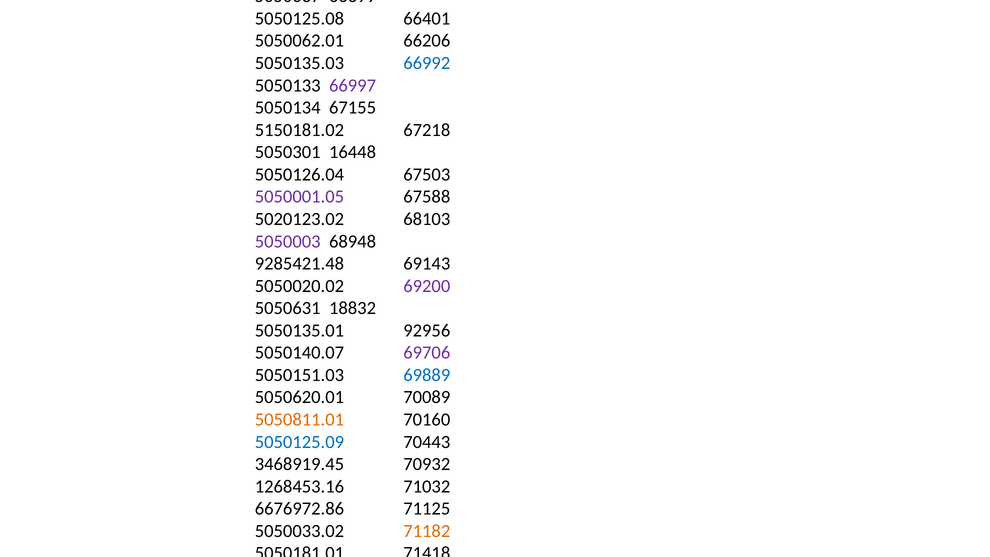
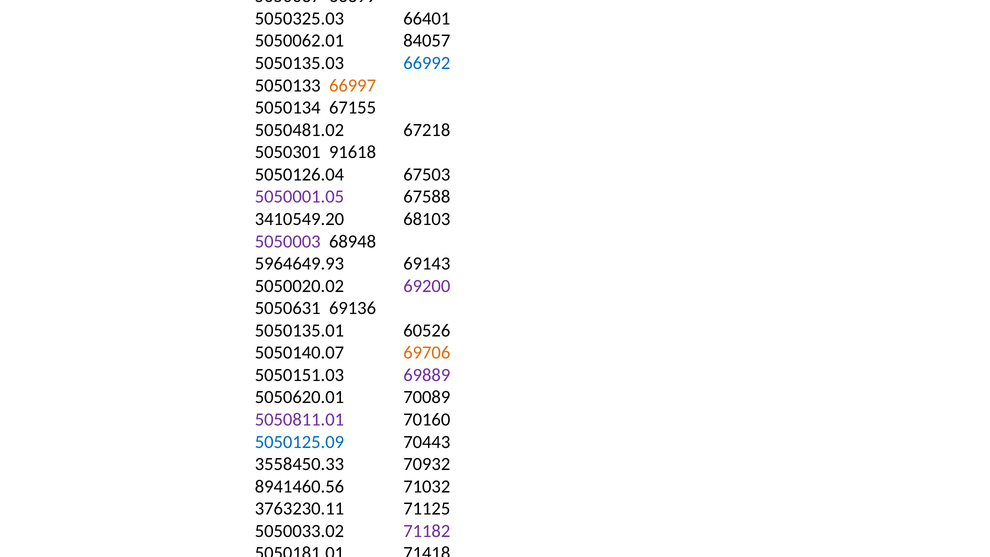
5050125.08 at (299, 19): 5050125.08 -> 5050325.03
66206: 66206 -> 84057
66997 colour: purple -> orange
5150181.02: 5150181.02 -> 5050481.02
16448: 16448 -> 91618
5020123.02: 5020123.02 -> 3410549.20
9285421.48: 9285421.48 -> 5964649.93
18832: 18832 -> 69136
92956: 92956 -> 60526
69706 colour: purple -> orange
69889 colour: blue -> purple
5050811.01 colour: orange -> purple
3468919.45: 3468919.45 -> 3558450.33
1268453.16: 1268453.16 -> 8941460.56
6676972.86: 6676972.86 -> 3763230.11
71182 colour: orange -> purple
